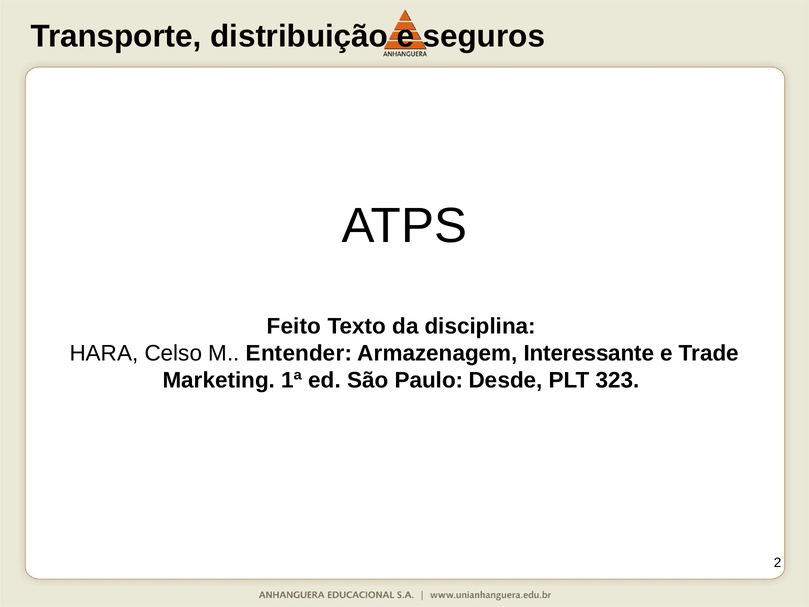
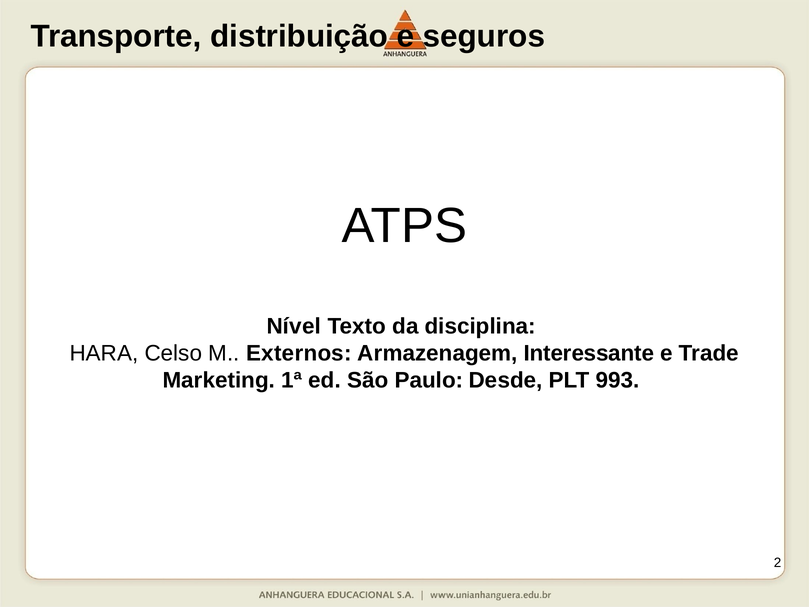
Feito: Feito -> Nível
Entender: Entender -> Externos
323: 323 -> 993
